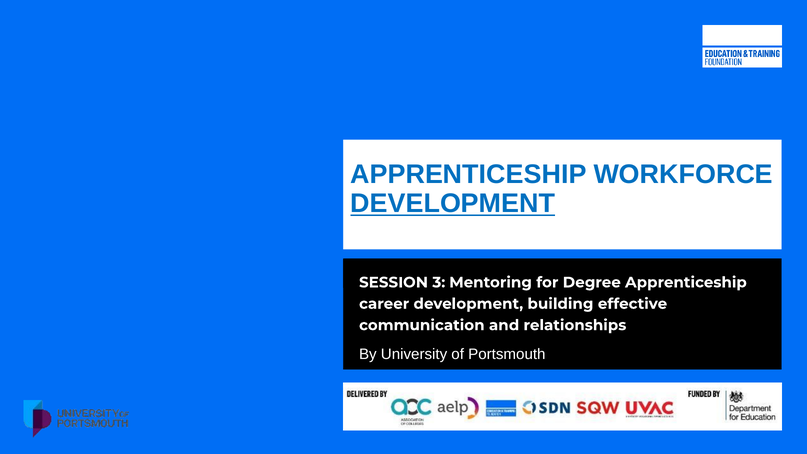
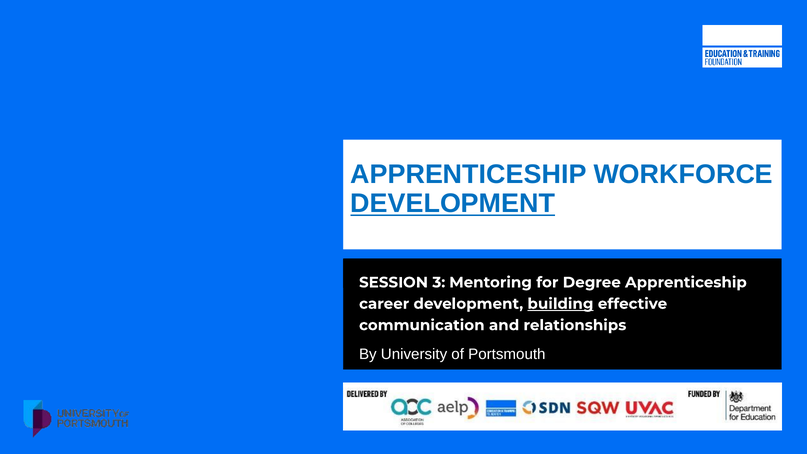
building underline: none -> present
